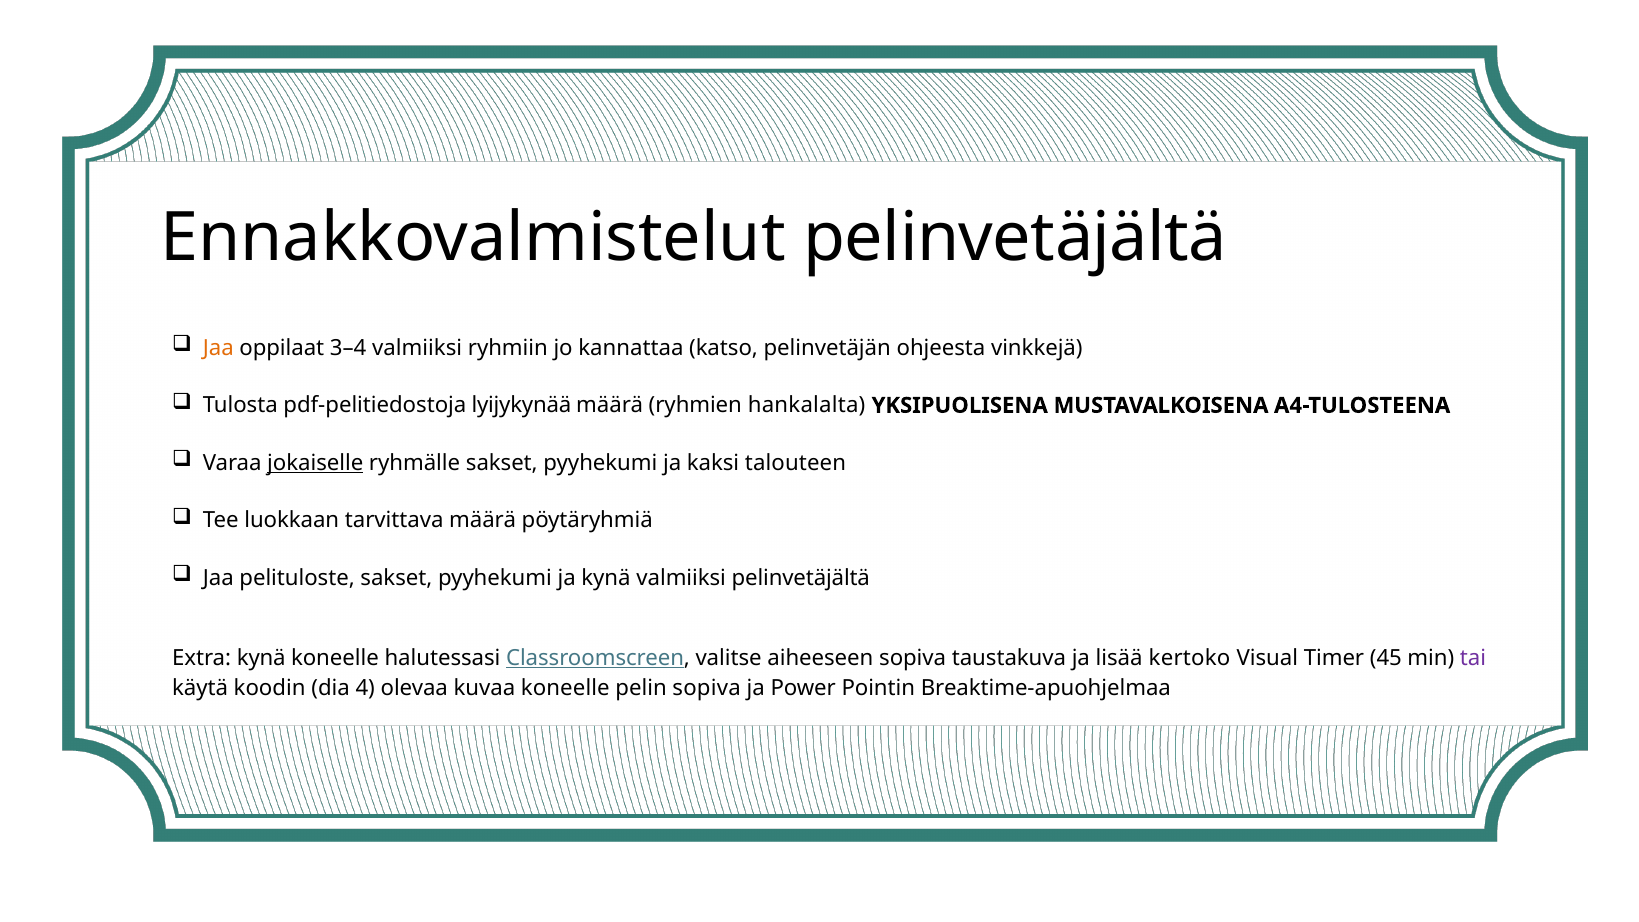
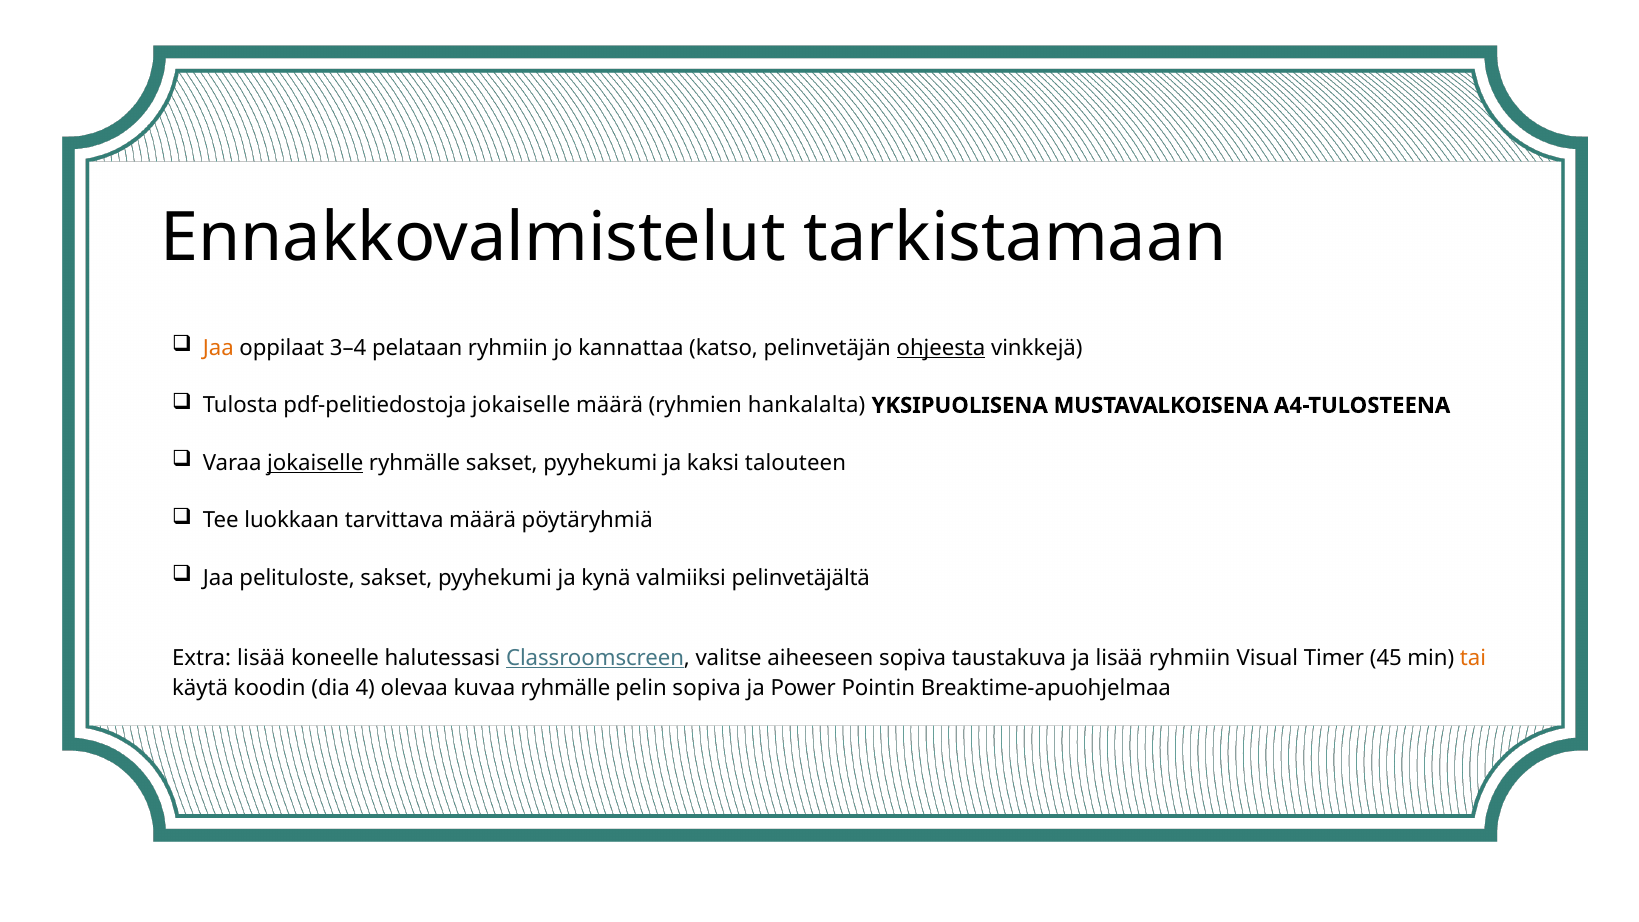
Ennakkovalmistelut pelinvetäjältä: pelinvetäjältä -> tarkistamaan
3–4 valmiiksi: valmiiksi -> pelataan
ohjeesta underline: none -> present
pdf-pelitiedostoja lyijykynää: lyijykynää -> jokaiselle
Extra kynä: kynä -> lisää
lisää kertoko: kertoko -> ryhmiin
tai colour: purple -> orange
kuvaa koneelle: koneelle -> ryhmälle
